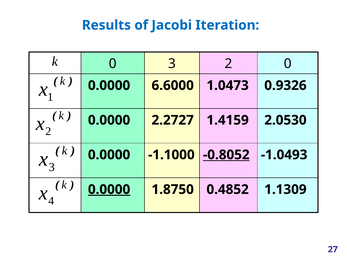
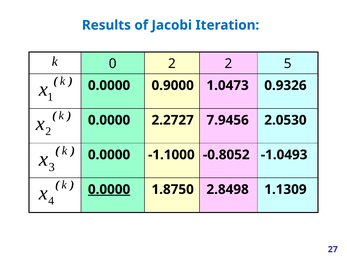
0 3: 3 -> 2
2 0: 0 -> 5
6.6000: 6.6000 -> 0.9000
1.4159: 1.4159 -> 7.9456
-0.8052 underline: present -> none
0.4852: 0.4852 -> 2.8498
